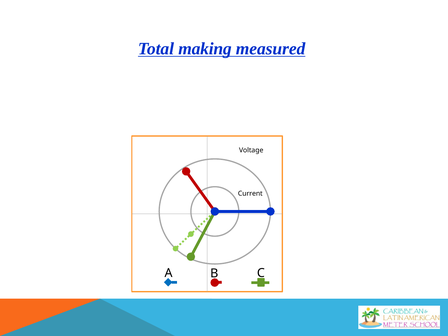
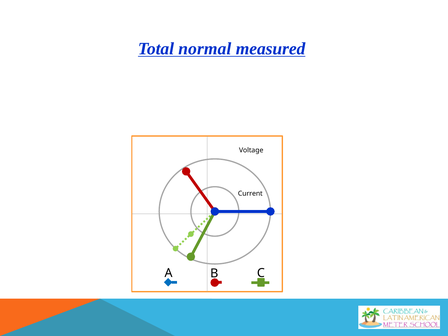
making: making -> normal
